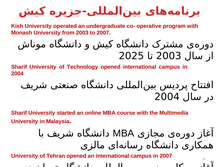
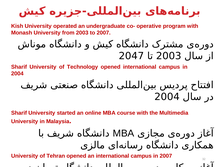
2025: 2025 -> 2047
